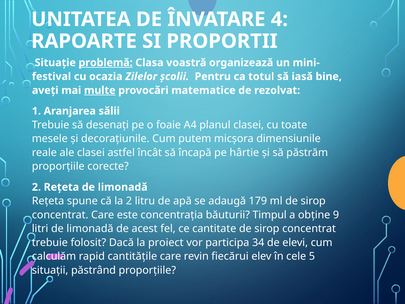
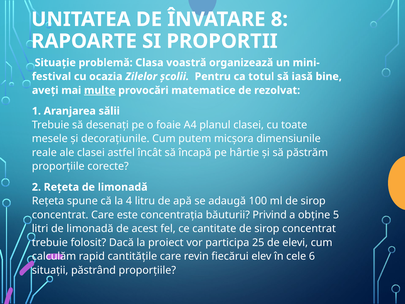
4: 4 -> 8
problemă underline: present -> none
la 2: 2 -> 4
179: 179 -> 100
Timpul: Timpul -> Privind
9: 9 -> 5
34: 34 -> 25
5: 5 -> 6
